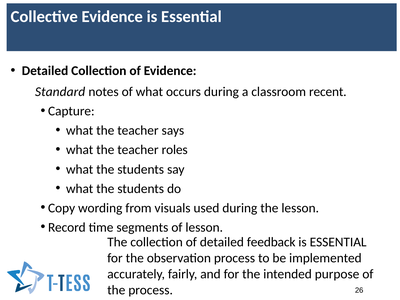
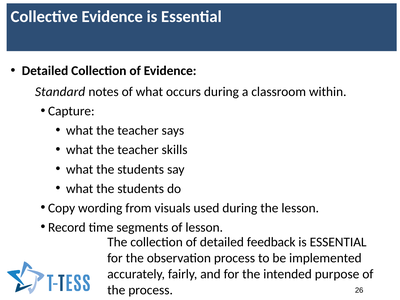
recent: recent -> within
roles: roles -> skills
